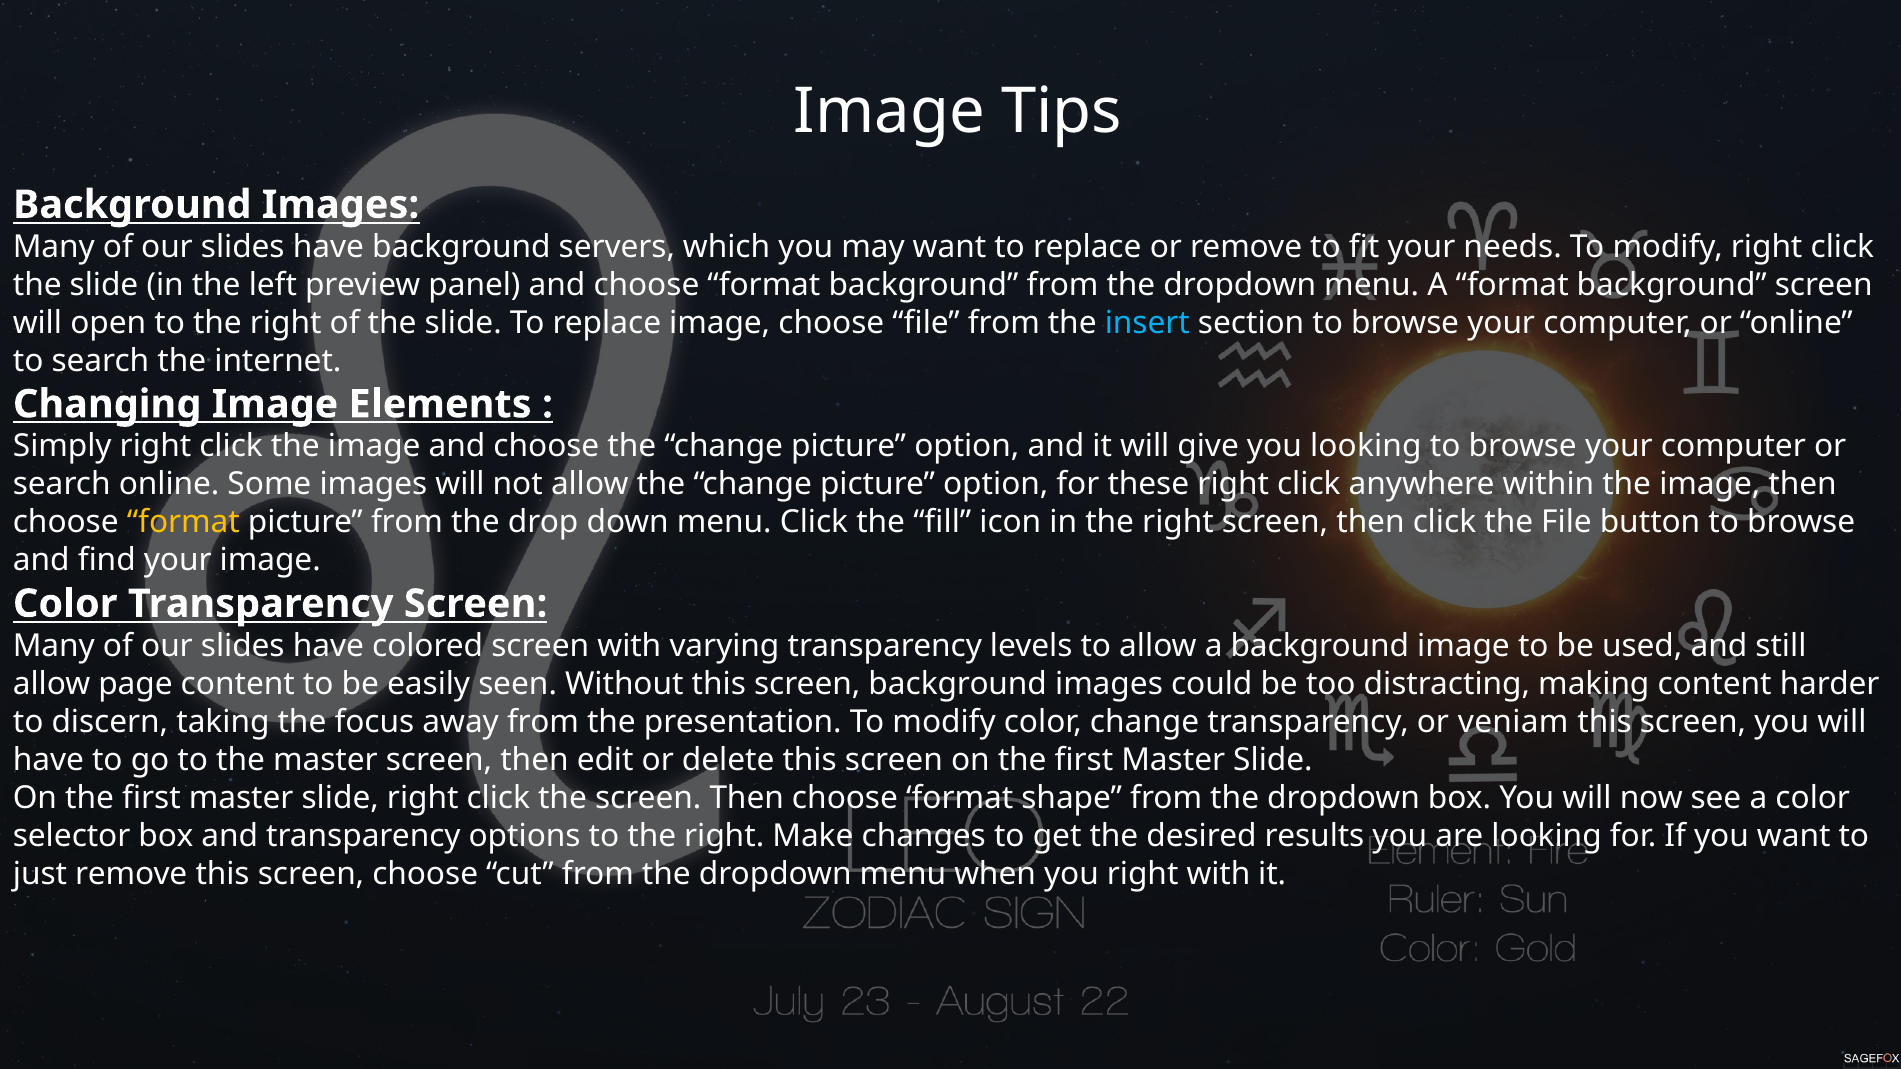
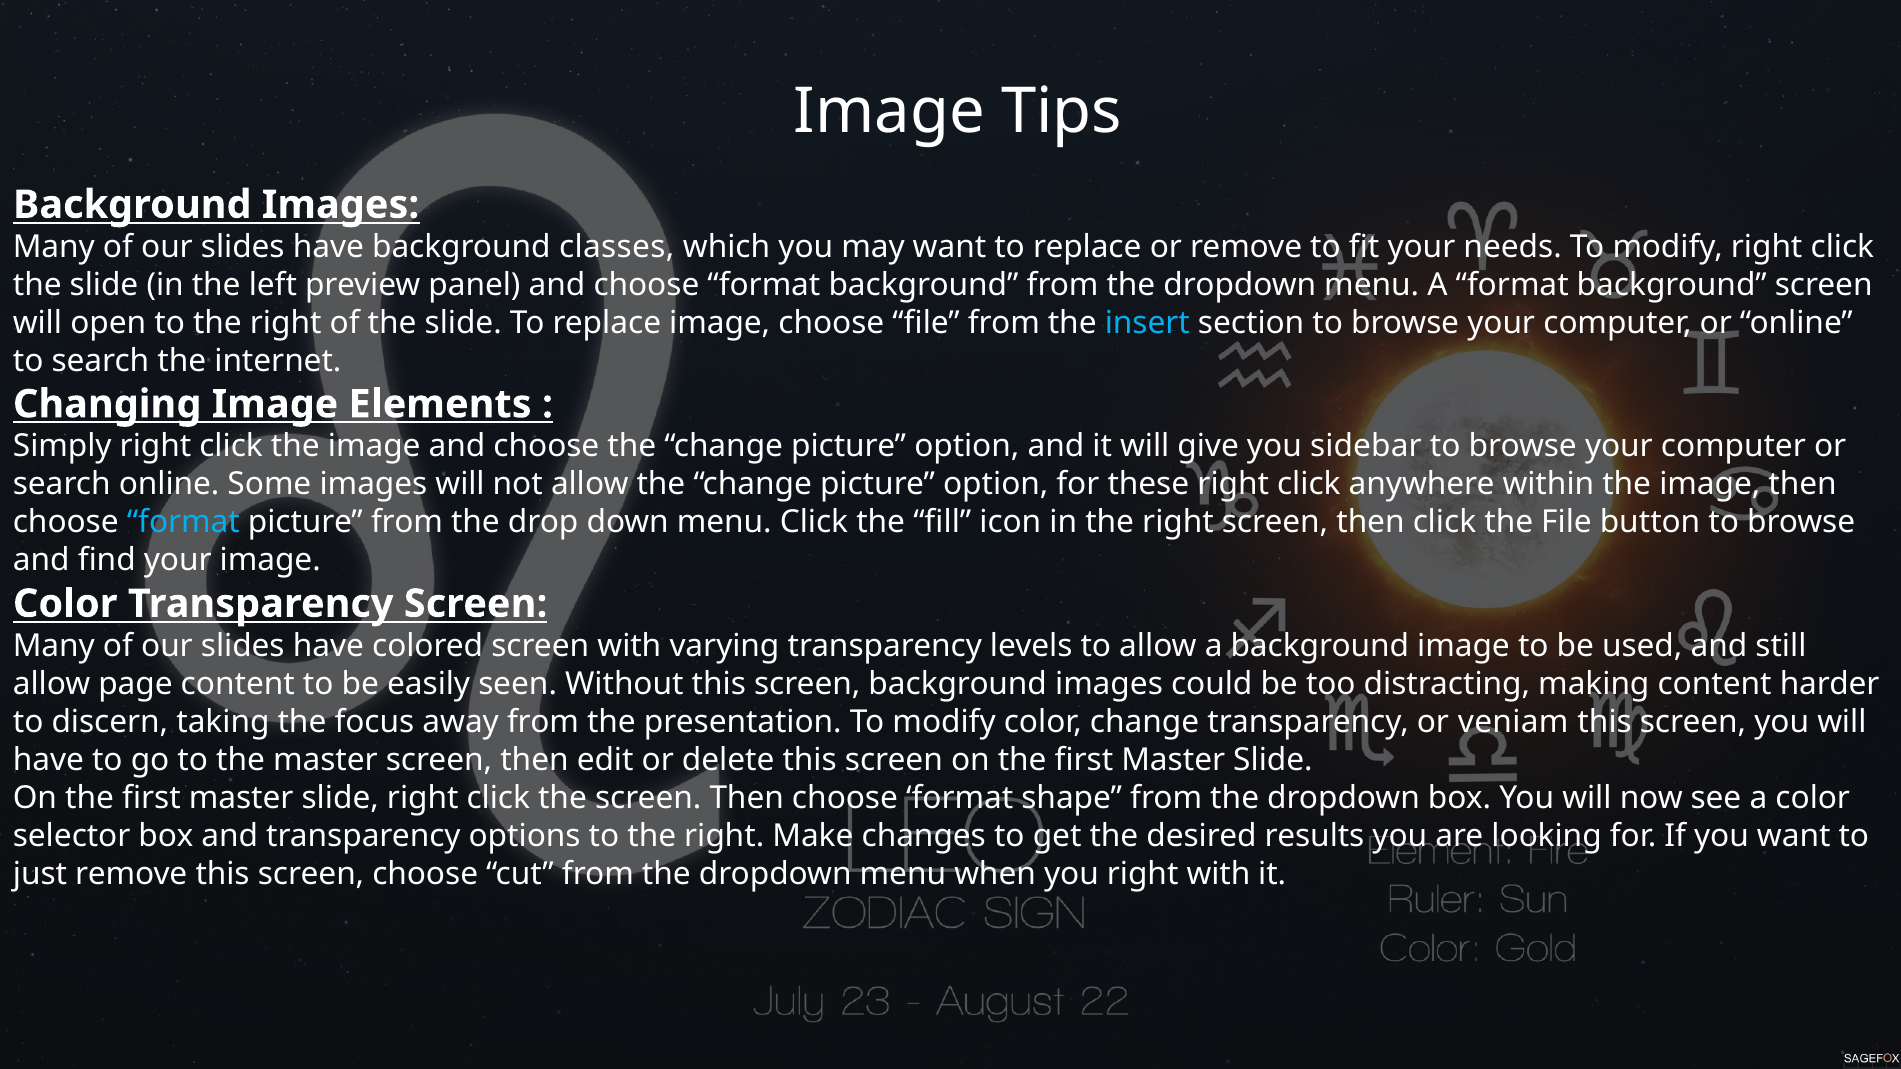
servers: servers -> classes
you looking: looking -> sidebar
format at (183, 523) colour: yellow -> light blue
